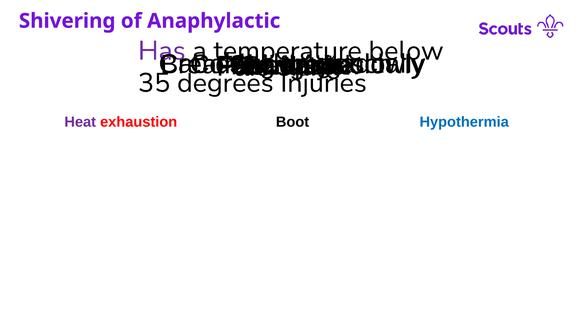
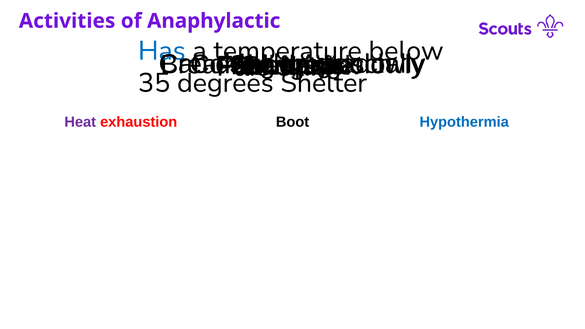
Shivering at (67, 21): Shivering -> Activities
Has colour: purple -> blue
Injuries: Injuries -> Shelter
